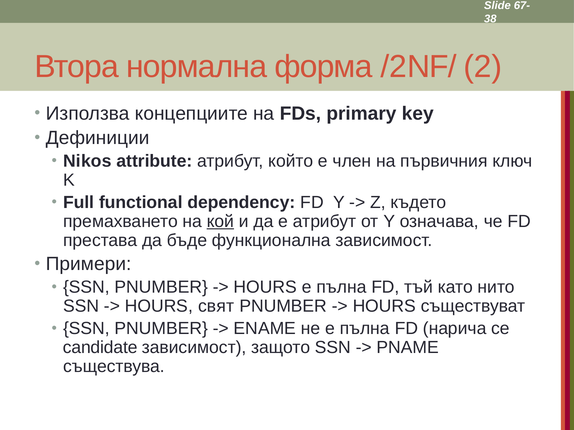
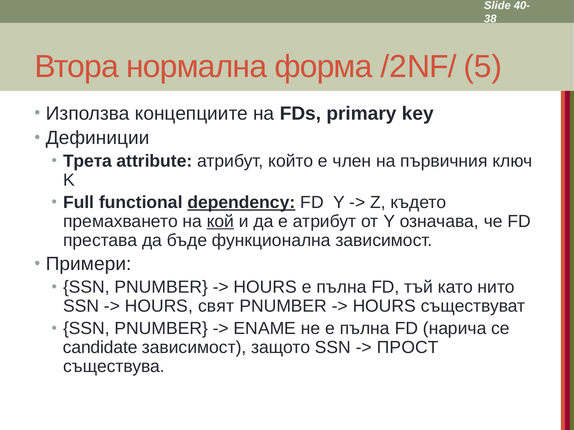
67-: 67- -> 40-
2: 2 -> 5
Nikos: Nikos -> Трета
dependency underline: none -> present
PNAME: PNAME -> ПРОСТ
